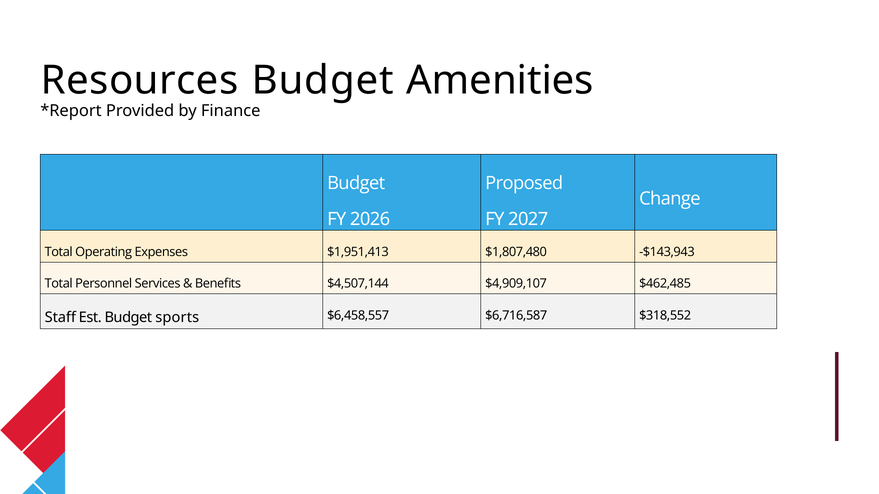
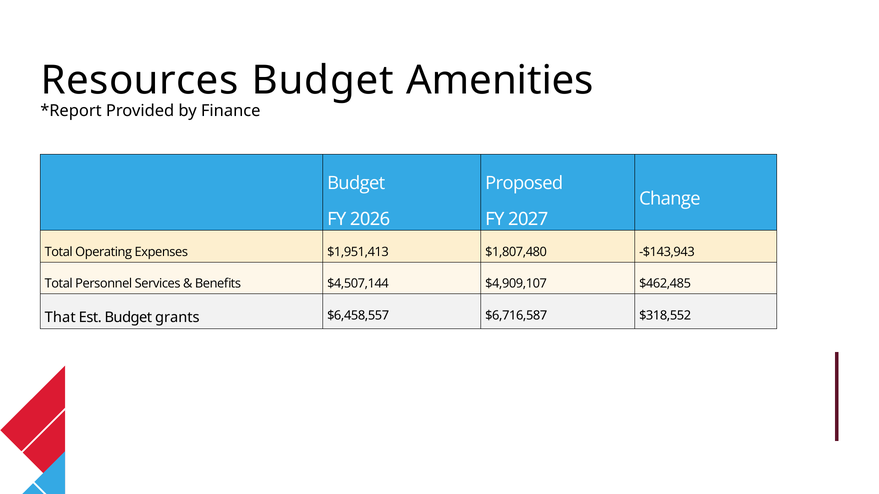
Staff: Staff -> That
sports: sports -> grants
